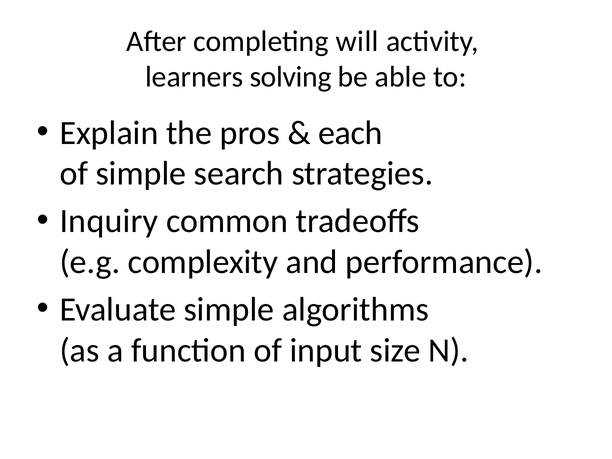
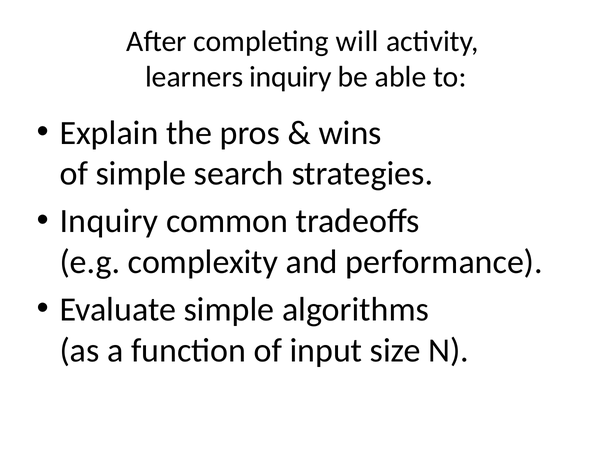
learners solving: solving -> inquiry
each: each -> wins
